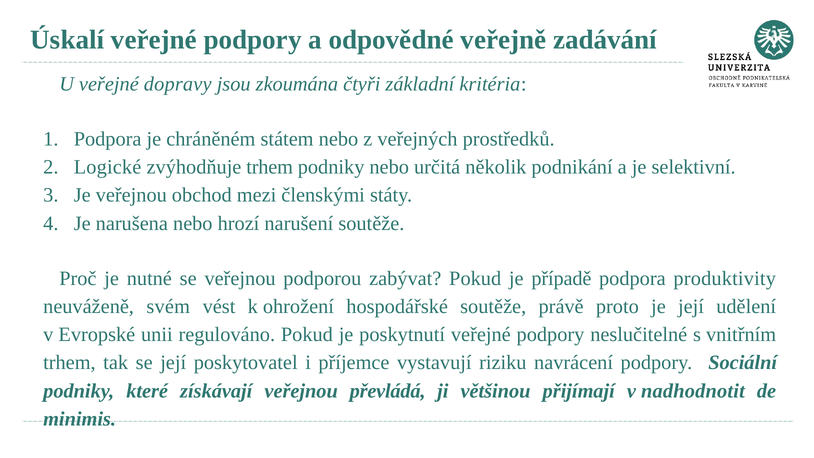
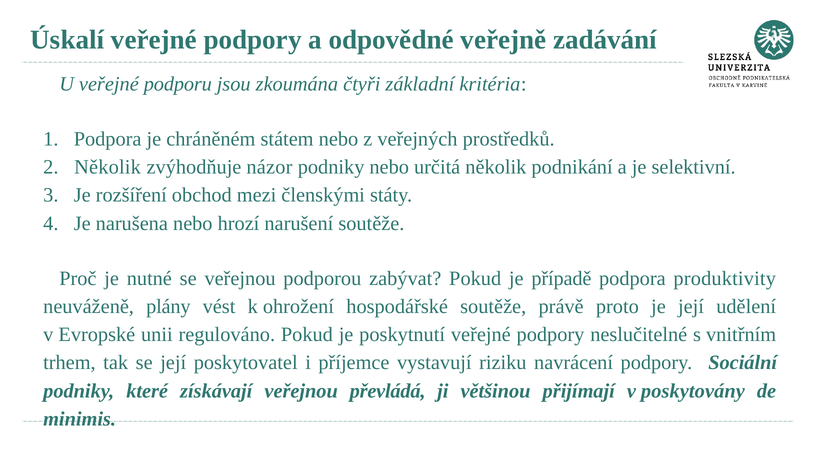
dopravy: dopravy -> podporu
Logické at (108, 167): Logické -> Několik
zvýhodňuje trhem: trhem -> názor
Je veřejnou: veřejnou -> rozšíření
svém: svém -> plány
nadhodnotit: nadhodnotit -> poskytovány
